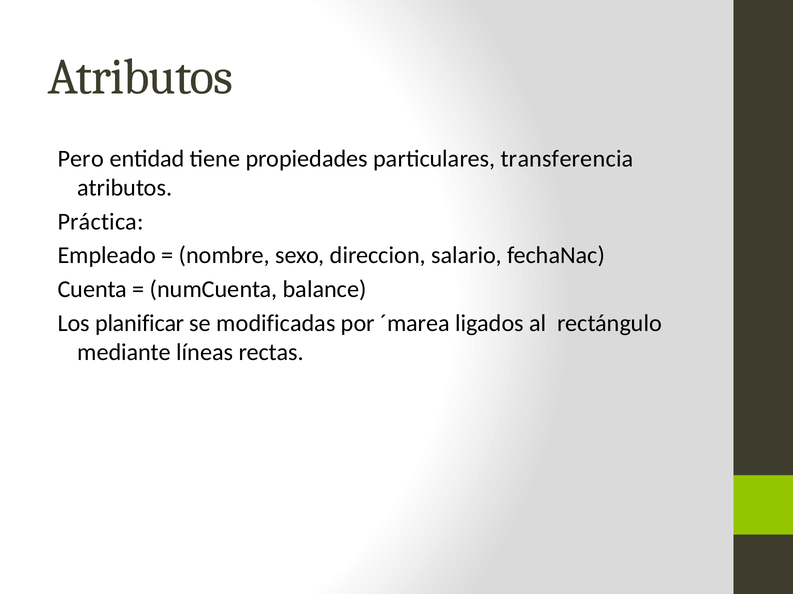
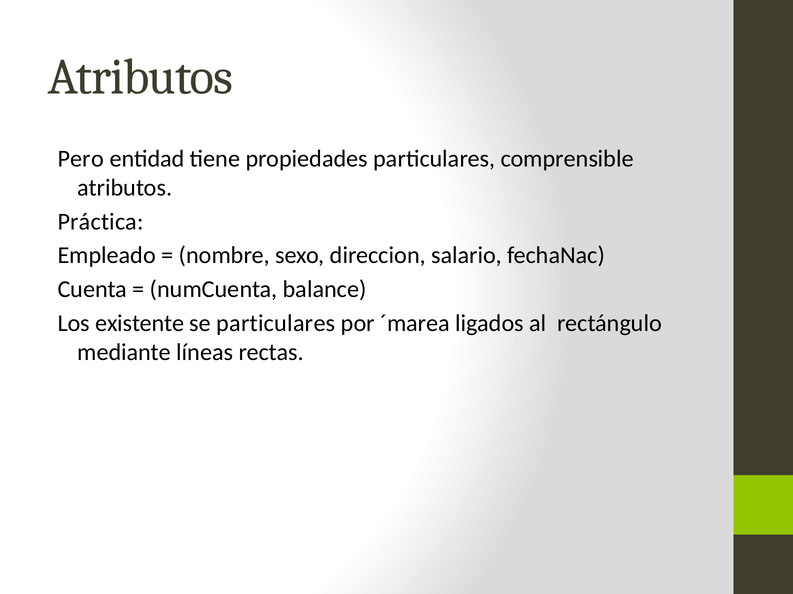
transferencia: transferencia -> comprensible
planificar: planificar -> existente
se modificadas: modificadas -> particulares
